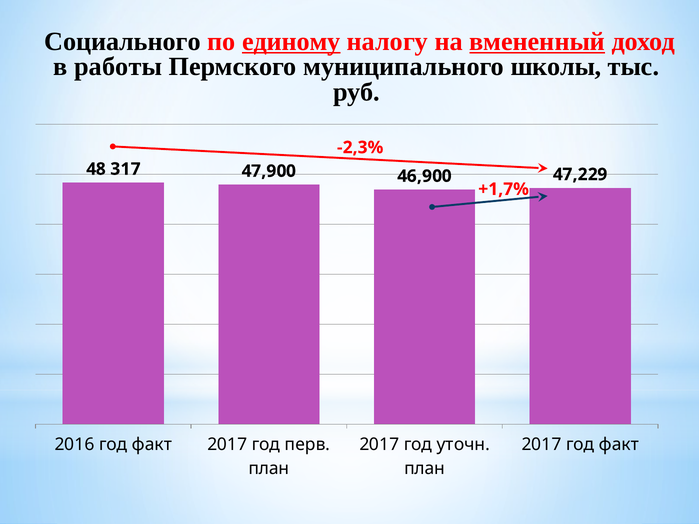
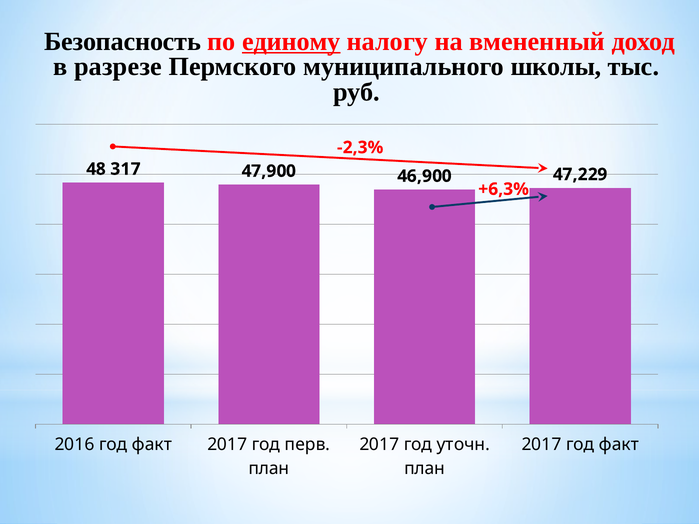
Социального: Социального -> Безопасность
вмененный underline: present -> none
работы: работы -> разрезе
+1,7%: +1,7% -> +6,3%
